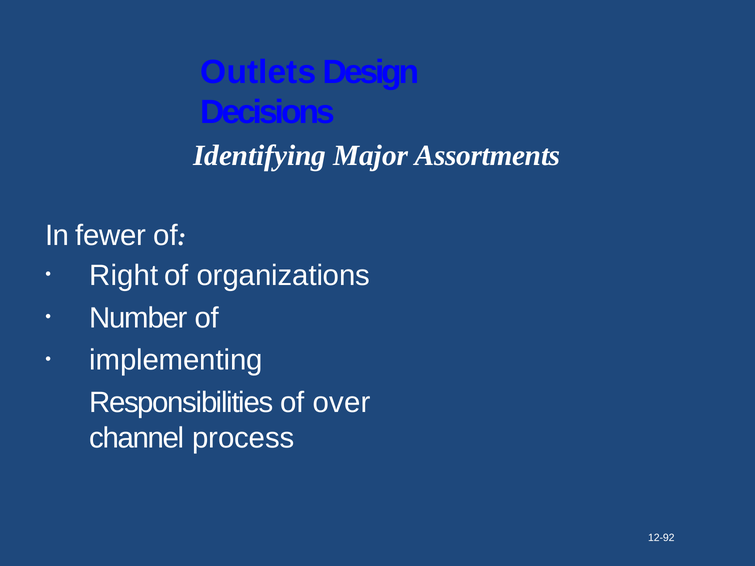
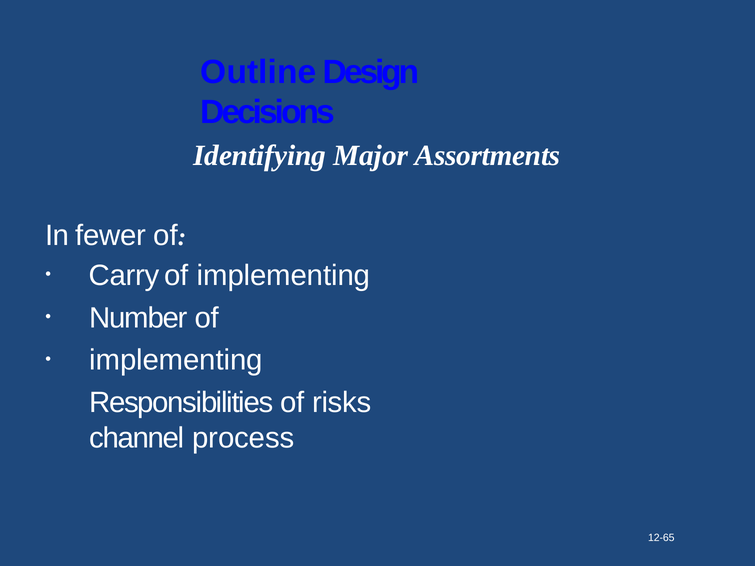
Outlets: Outlets -> Outline
Right: Right -> Carry
organizations at (283, 276): organizations -> implementing
over: over -> risks
12-92: 12-92 -> 12-65
